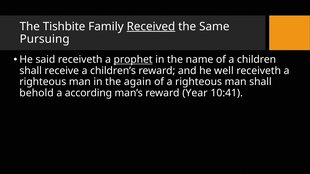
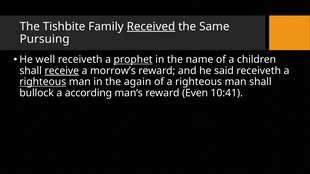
said: said -> well
receive underline: none -> present
children’s: children’s -> morrow’s
well: well -> said
righteous at (43, 82) underline: none -> present
behold: behold -> bullock
Year: Year -> Even
